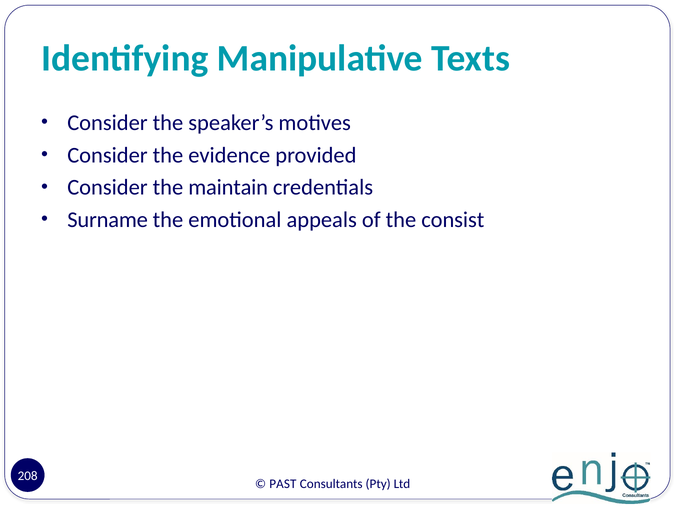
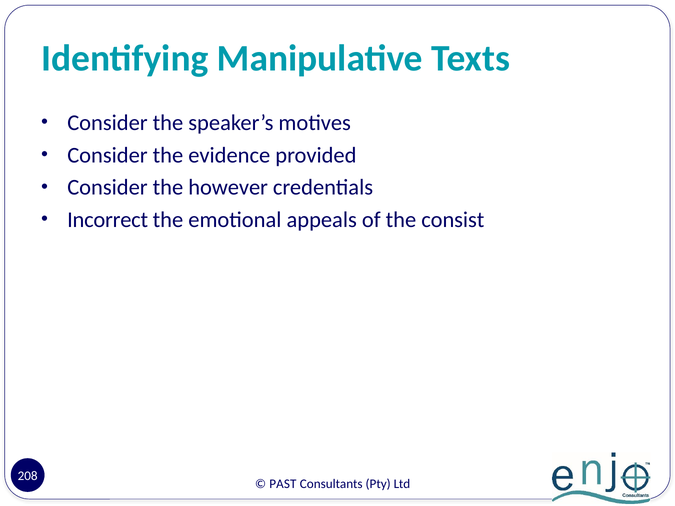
maintain: maintain -> however
Surname: Surname -> Incorrect
